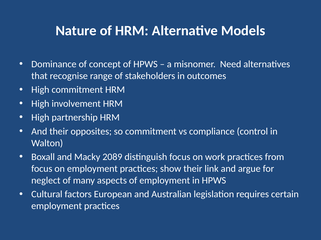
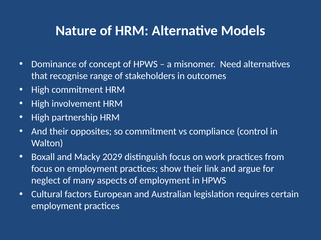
2089: 2089 -> 2029
